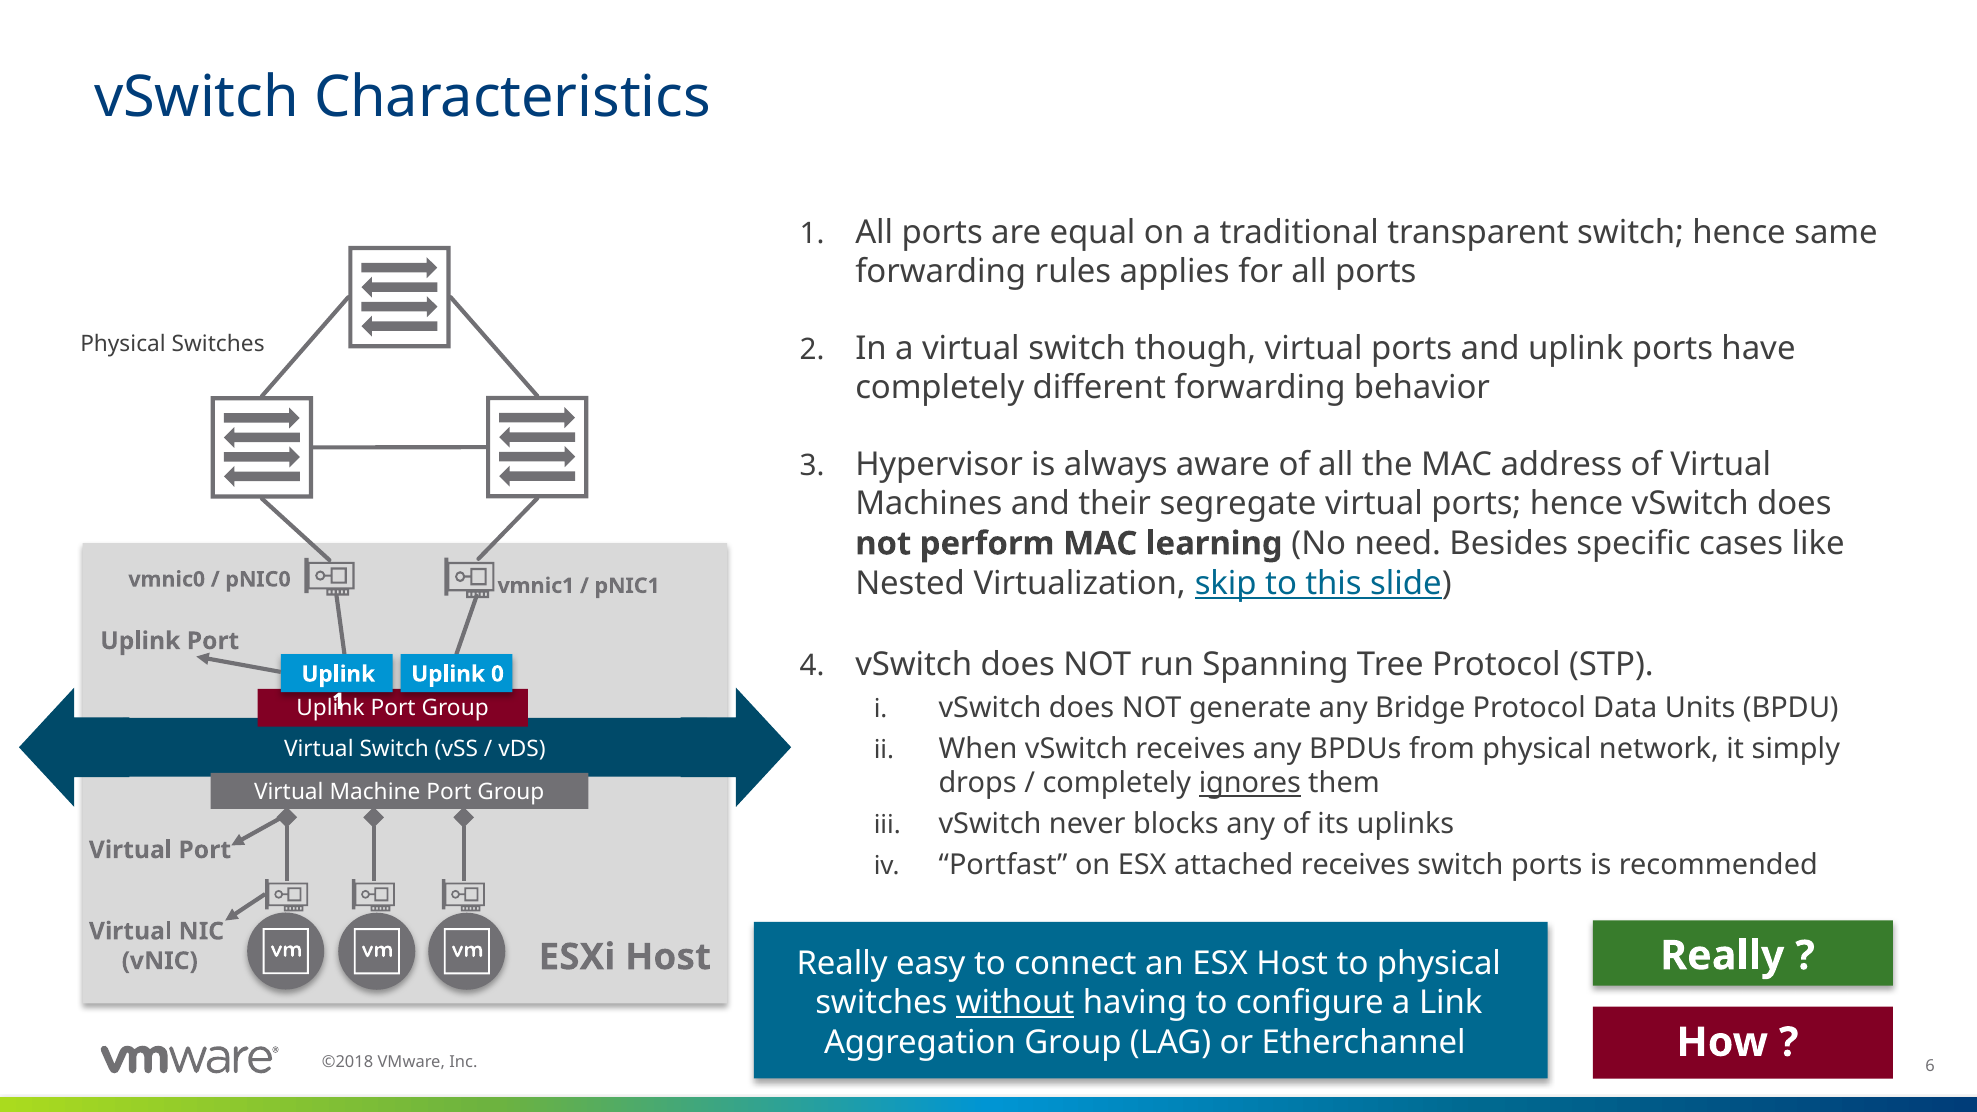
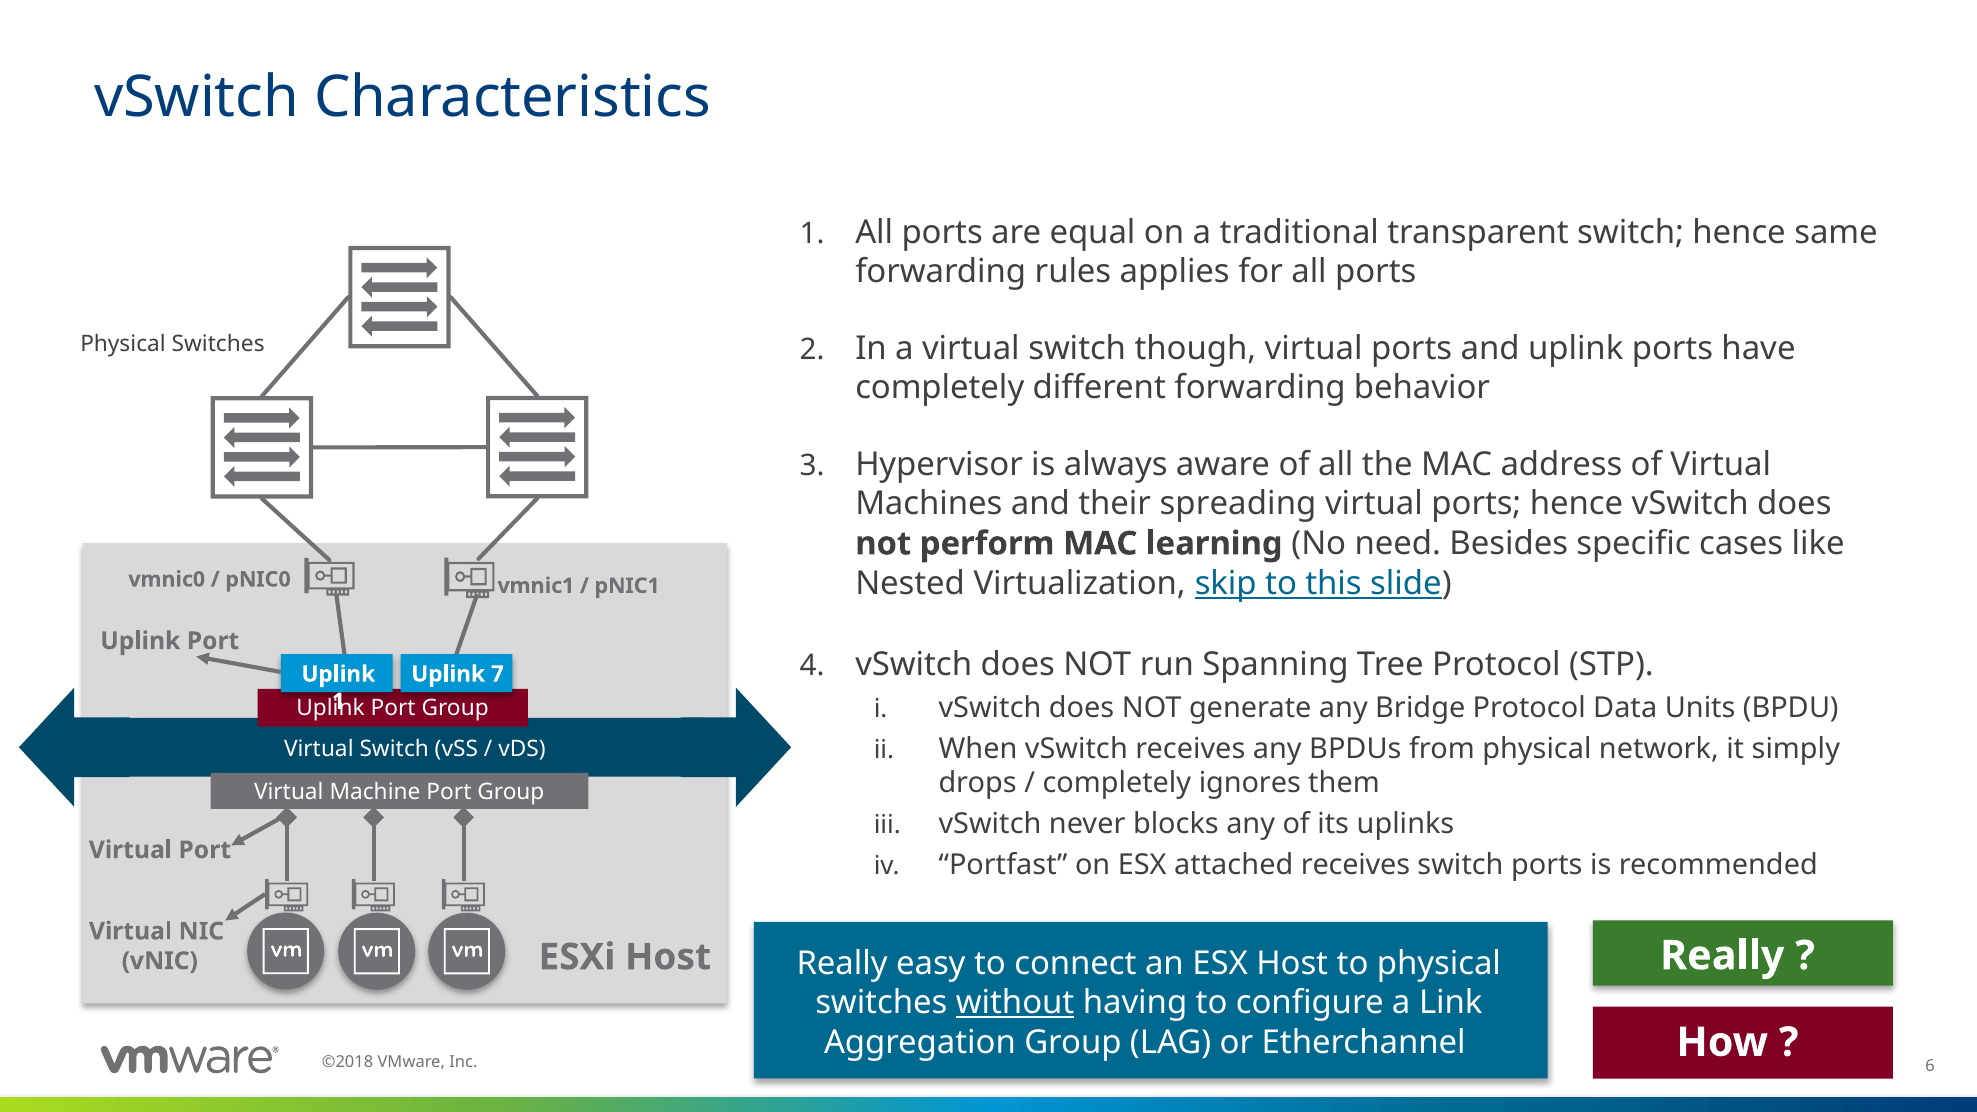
segregate: segregate -> spreading
0: 0 -> 7
ignores underline: present -> none
